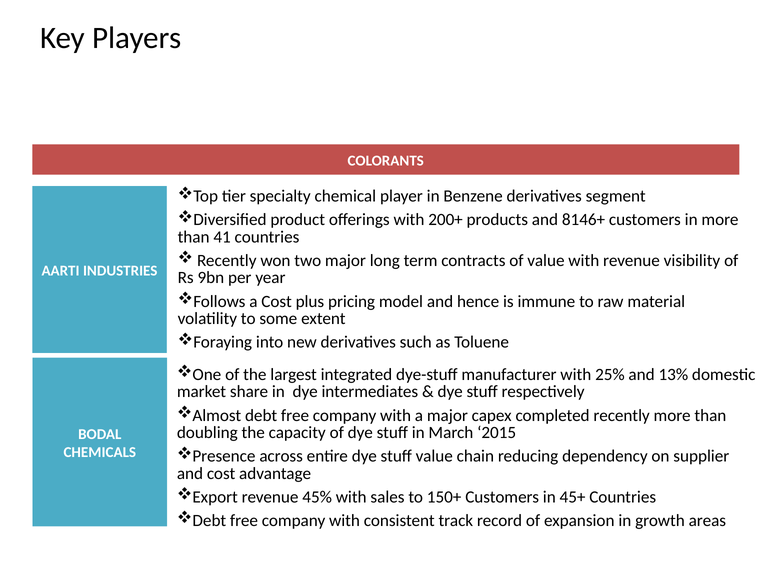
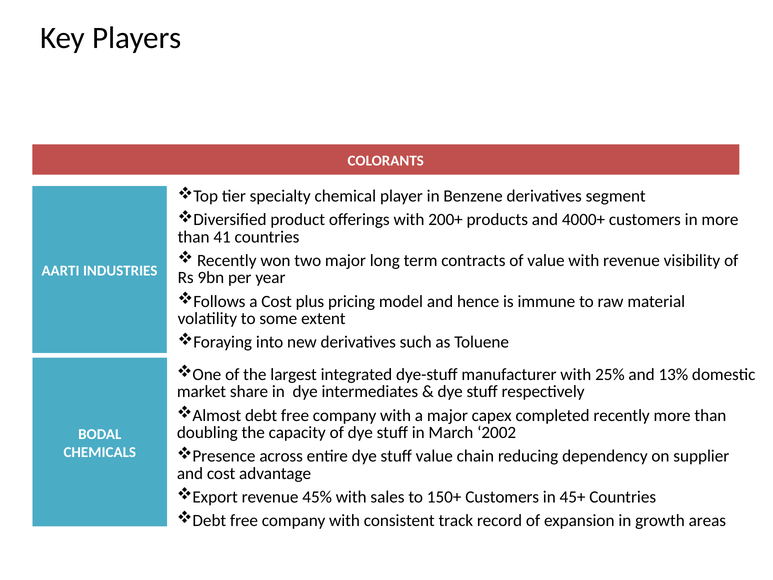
8146+: 8146+ -> 4000+
2015: 2015 -> 2002
